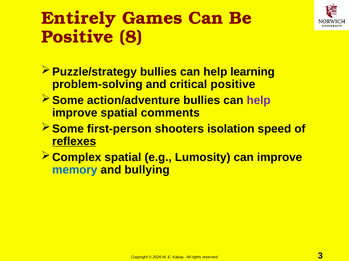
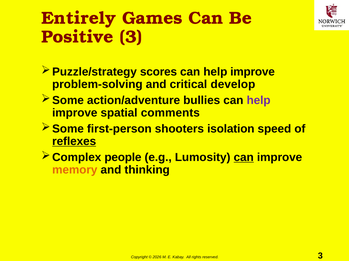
Positive 8: 8 -> 3
bullies at (158, 72): bullies -> scores
learning at (253, 72): learning -> improve
critical positive: positive -> develop
spatial at (123, 158): spatial -> people
can at (244, 158) underline: none -> present
memory colour: blue -> orange
bullying: bullying -> thinking
